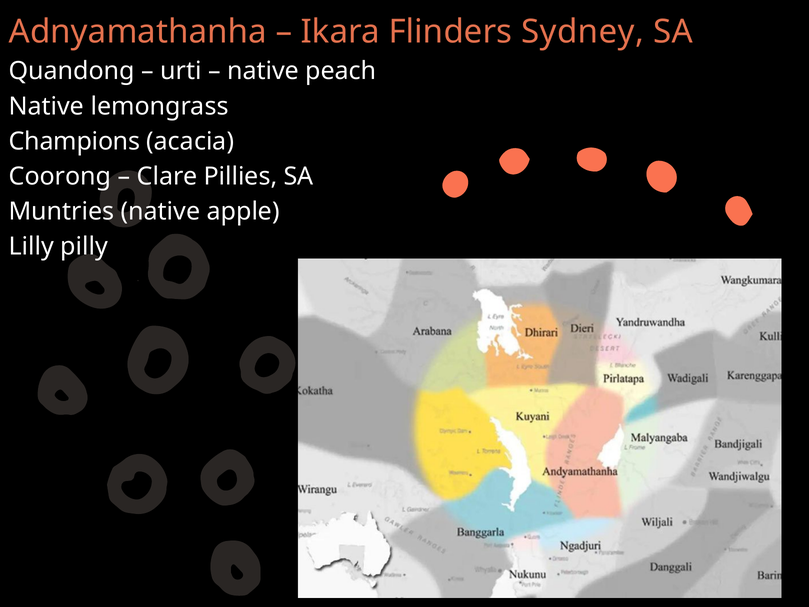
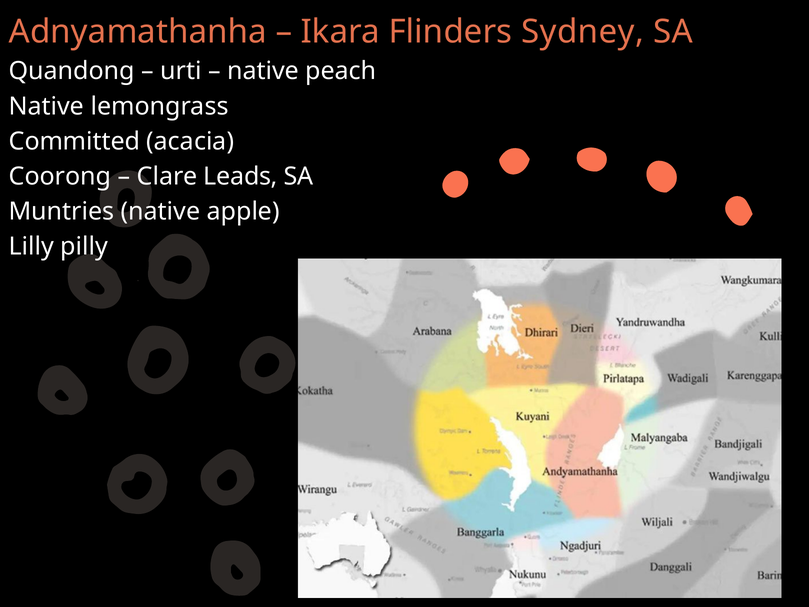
Champions: Champions -> Committed
Pillies: Pillies -> Leads
